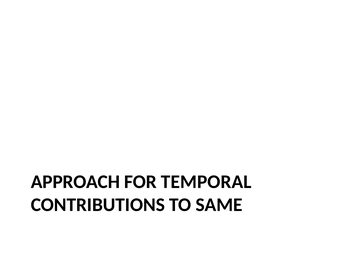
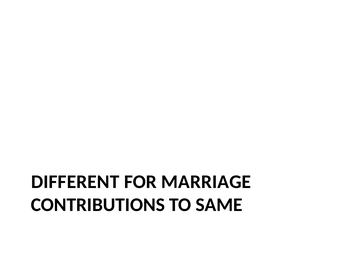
APPROACH: APPROACH -> DIFFERENT
TEMPORAL: TEMPORAL -> MARRIAGE
